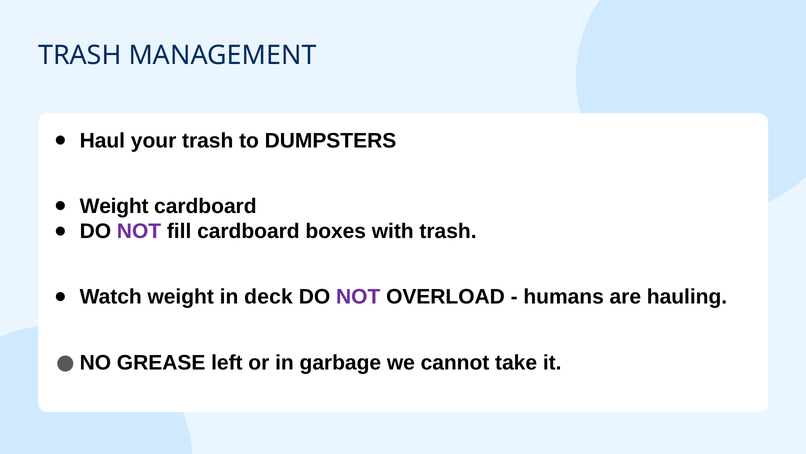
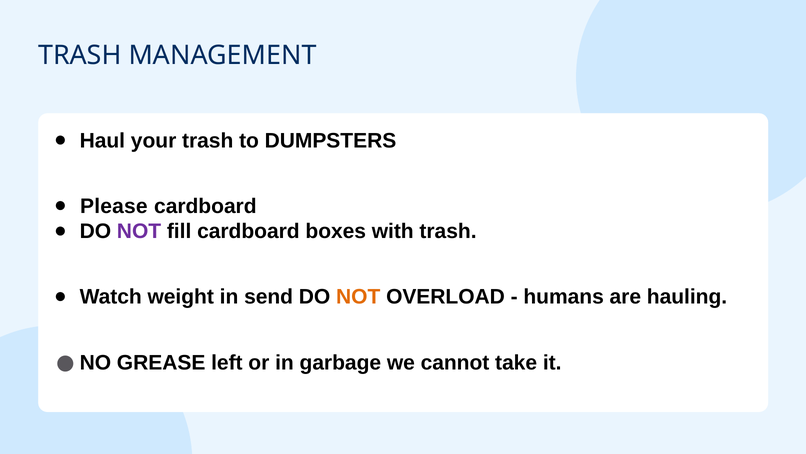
Weight at (114, 206): Weight -> Please
deck: deck -> send
NOT at (358, 297) colour: purple -> orange
